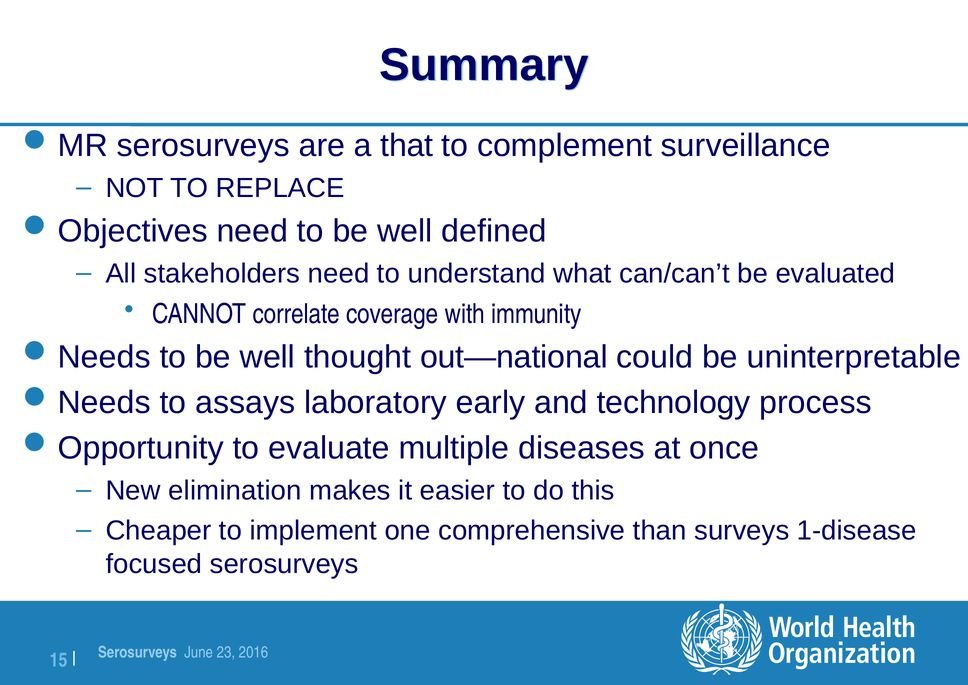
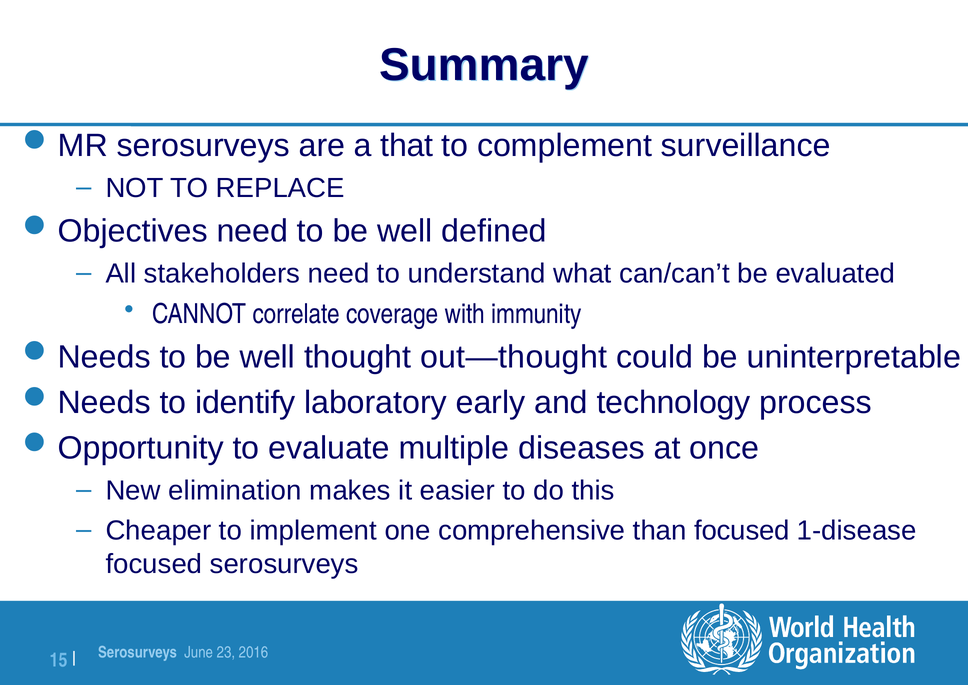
out—national: out—national -> out—thought
assays: assays -> identify
than surveys: surveys -> focused
